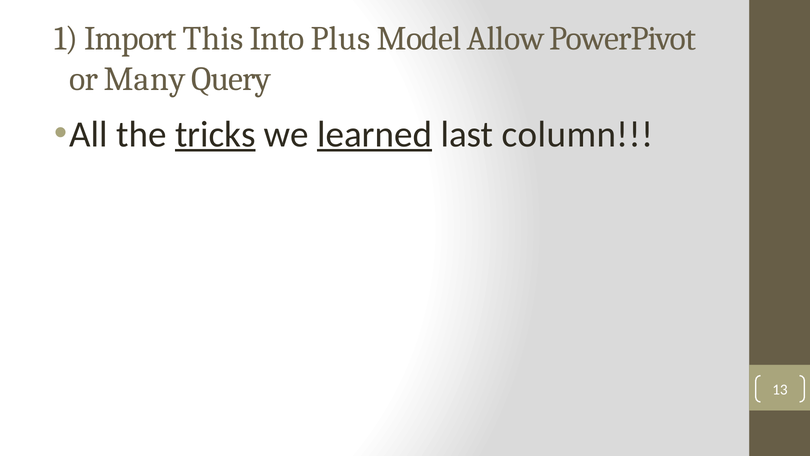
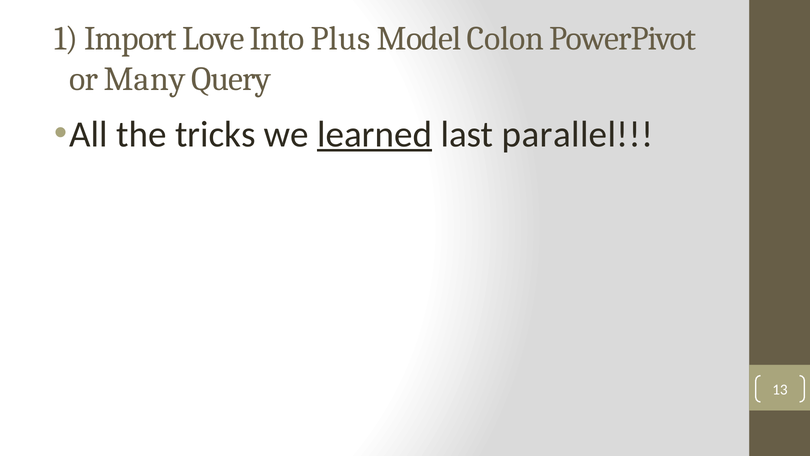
This: This -> Love
Allow: Allow -> Colon
tricks underline: present -> none
column: column -> parallel
